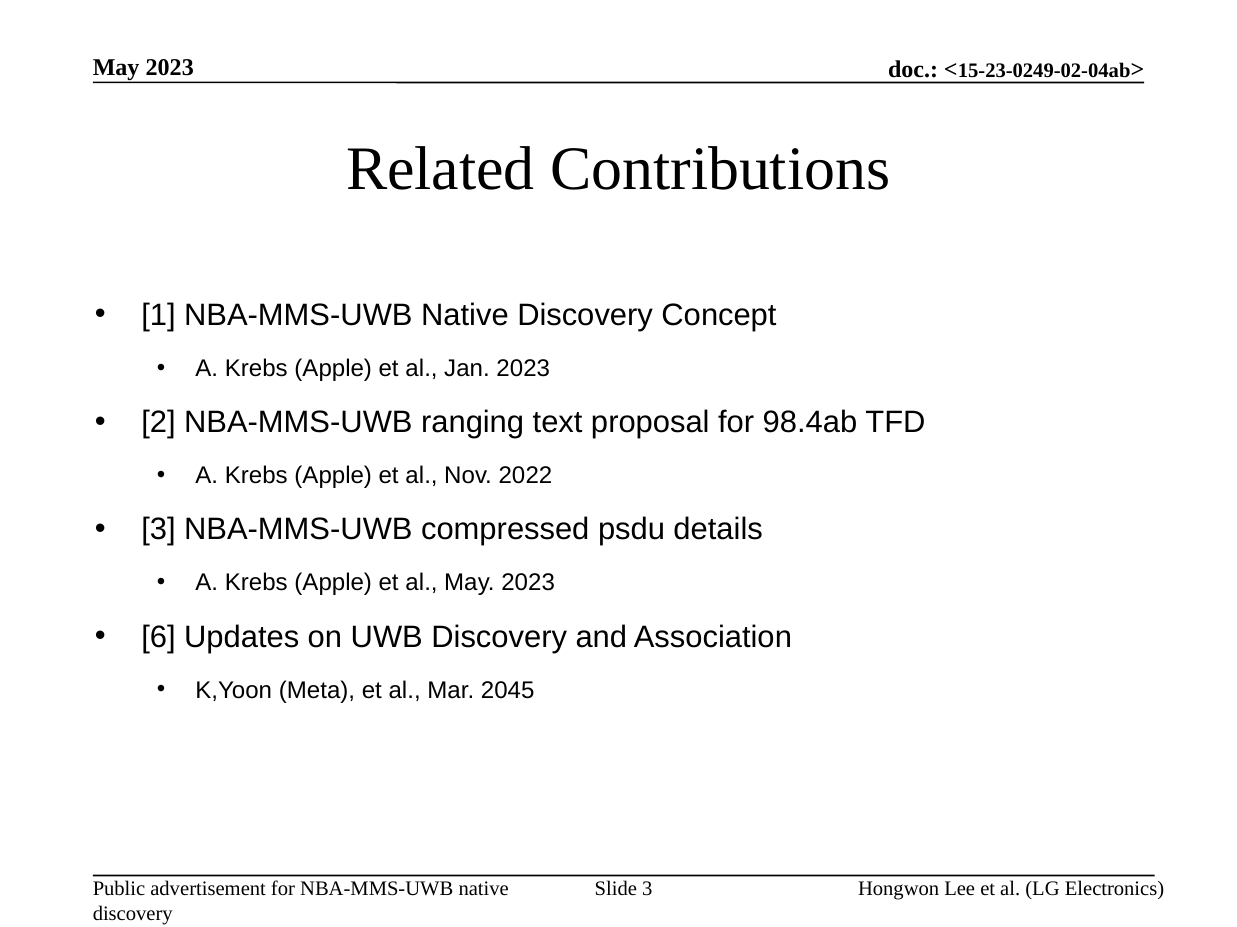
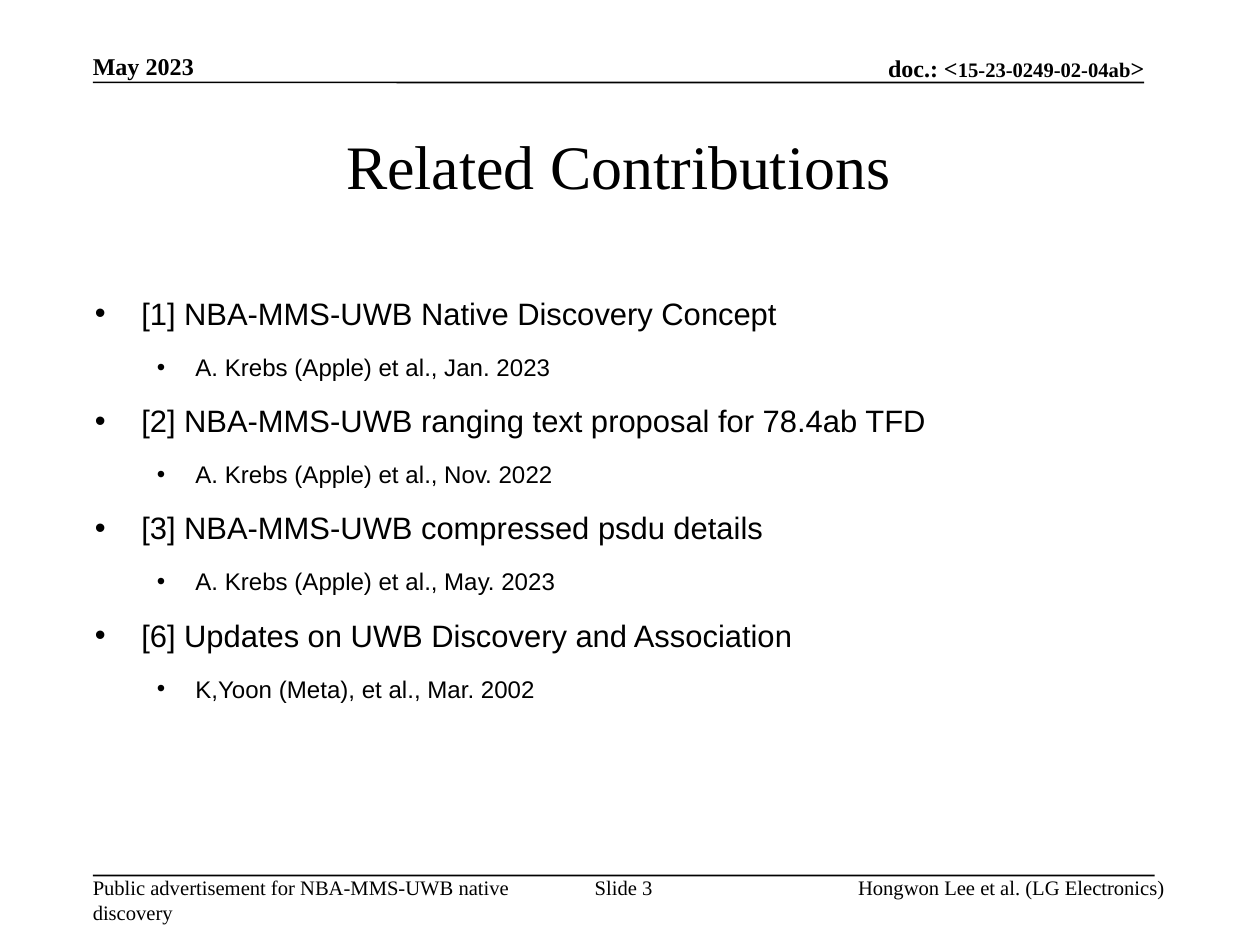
98.4ab: 98.4ab -> 78.4ab
2045: 2045 -> 2002
